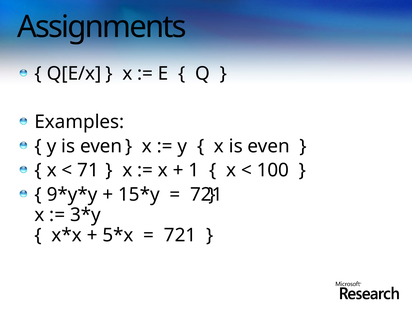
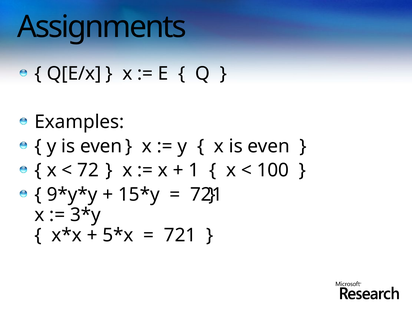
71: 71 -> 72
